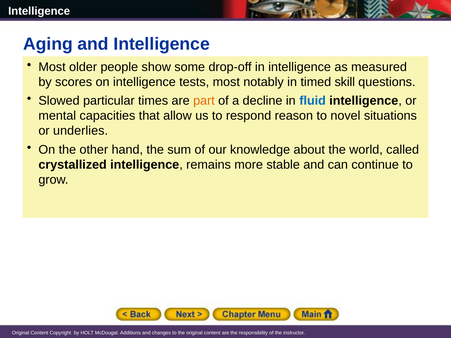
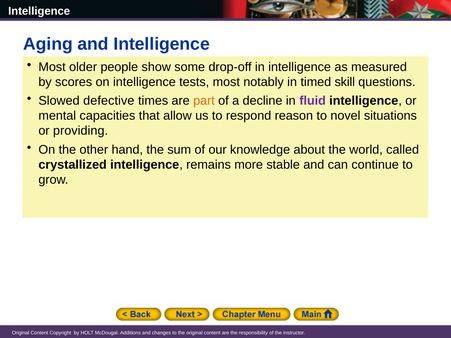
particular: particular -> defective
fluid colour: blue -> purple
underlies: underlies -> providing
